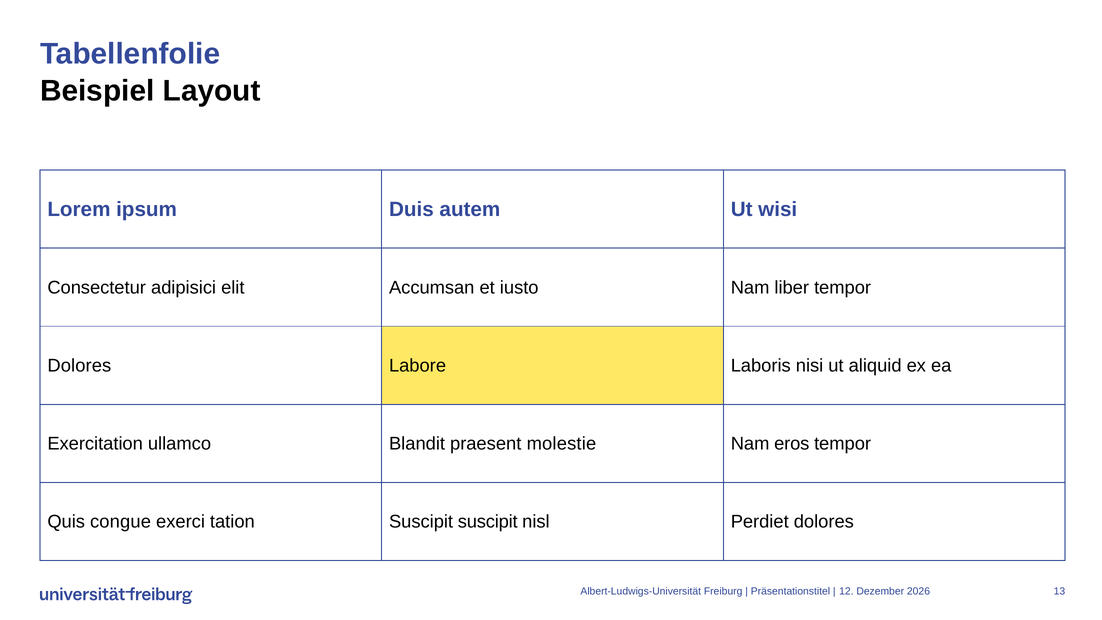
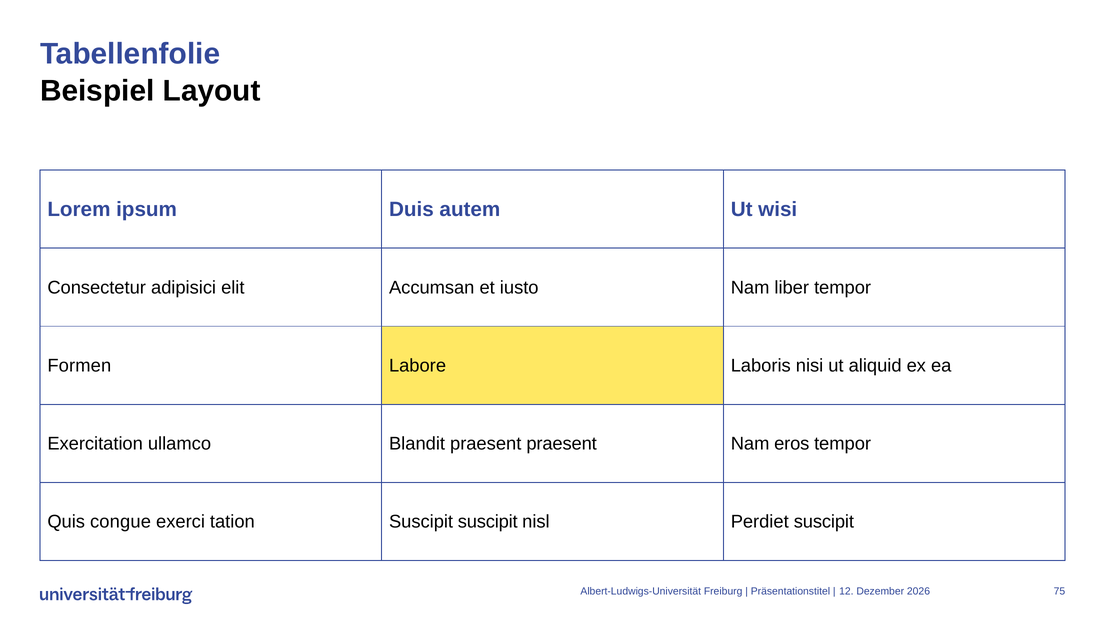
Dolores at (79, 365): Dolores -> Formen
praesent molestie: molestie -> praesent
Perdiet dolores: dolores -> suscipit
13: 13 -> 75
